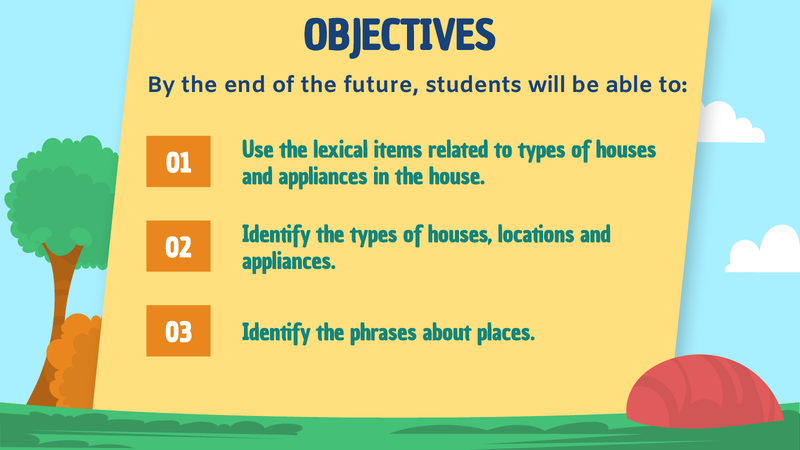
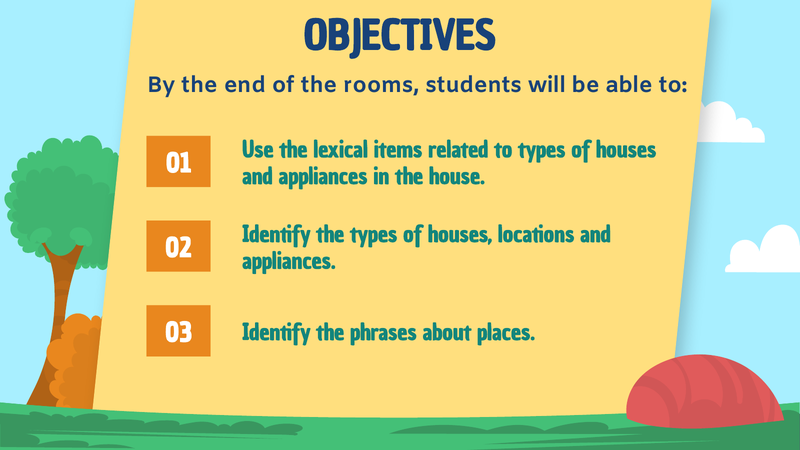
future: future -> rooms
